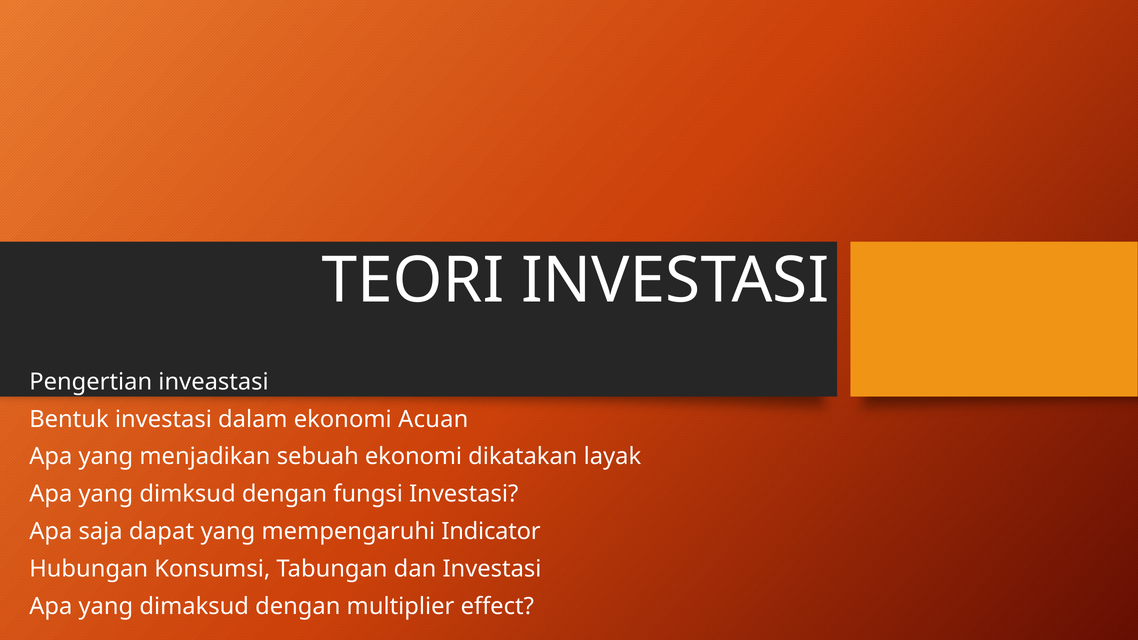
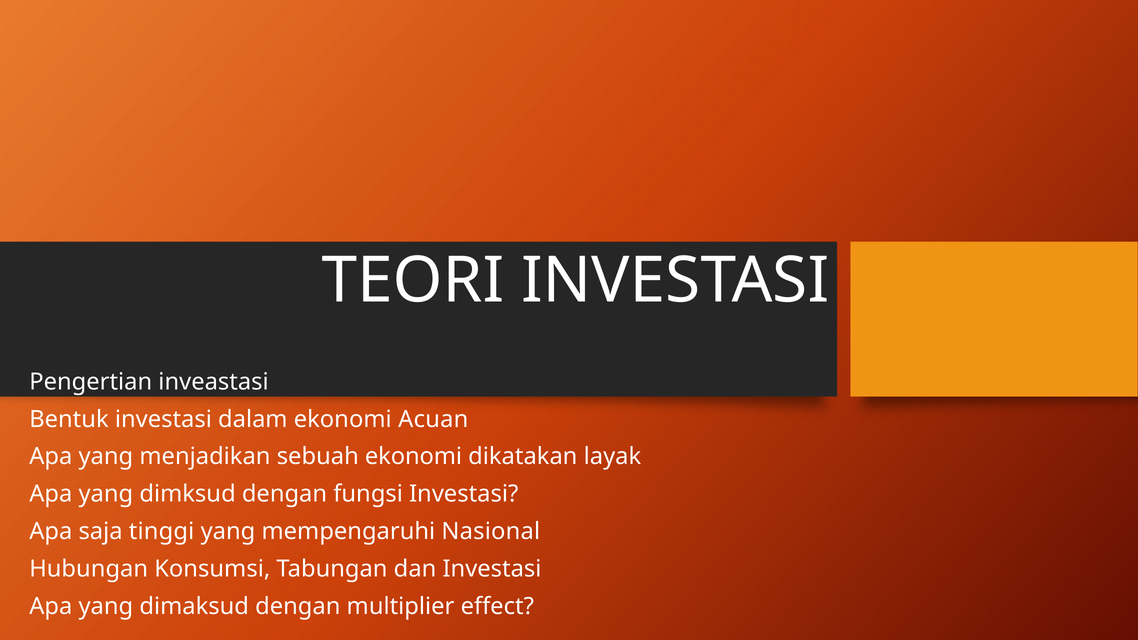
dapat: dapat -> tinggi
Indicator: Indicator -> Nasional
